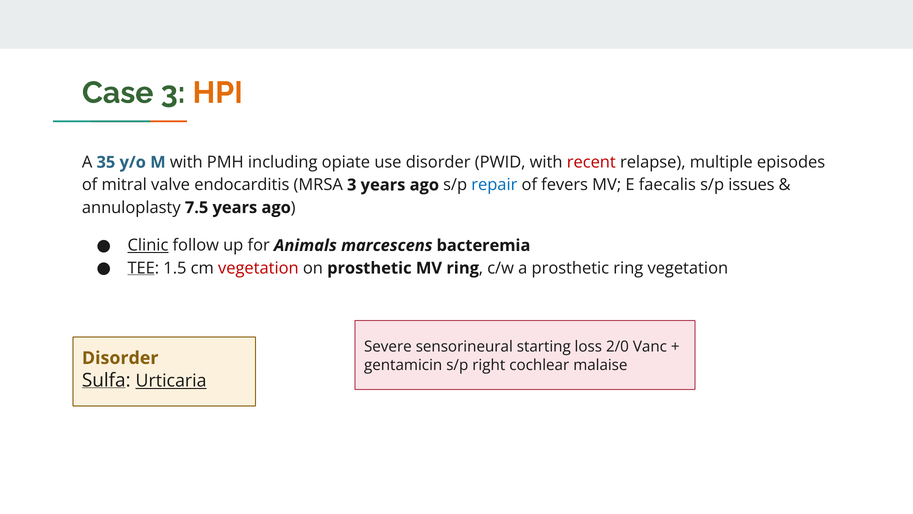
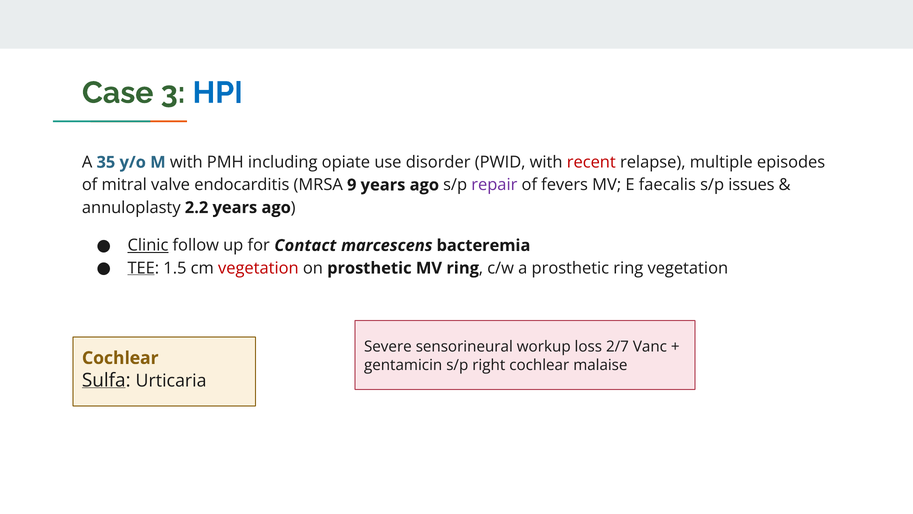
HPI colour: orange -> blue
MRSA 3: 3 -> 9
repair colour: blue -> purple
7.5: 7.5 -> 2.2
Animals: Animals -> Contact
starting: starting -> workup
2/0: 2/0 -> 2/7
Disorder at (120, 358): Disorder -> Cochlear
Urticaria underline: present -> none
